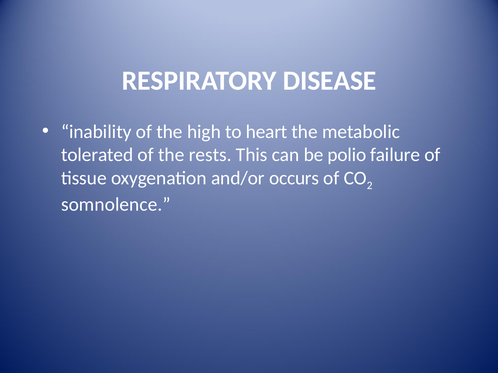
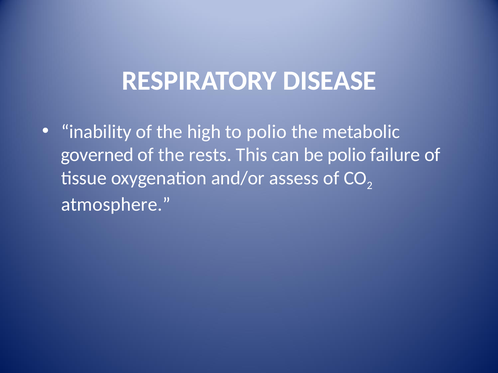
to heart: heart -> polio
tolerated: tolerated -> governed
occurs: occurs -> assess
somnolence: somnolence -> atmosphere
